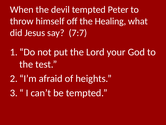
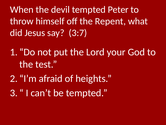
Healing: Healing -> Repent
7:7: 7:7 -> 3:7
